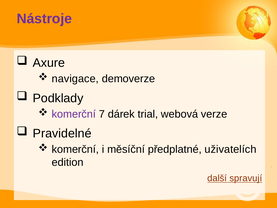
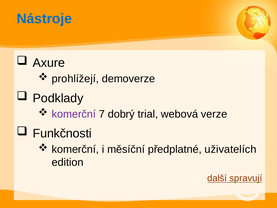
Nástroje colour: purple -> blue
navigace: navigace -> prohlížejí
dárek: dárek -> dobrý
Pravidelné: Pravidelné -> Funkčnosti
